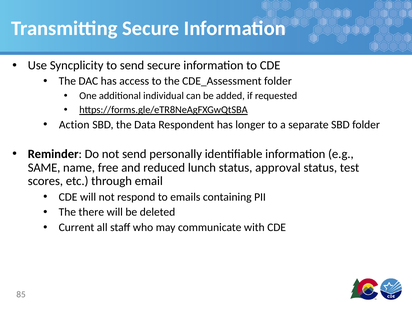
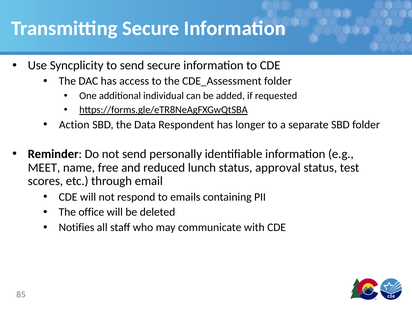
SAME: SAME -> MEET
there: there -> office
Current: Current -> Notifies
